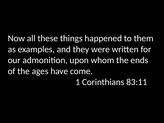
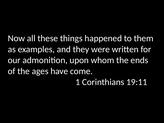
83:11: 83:11 -> 19:11
